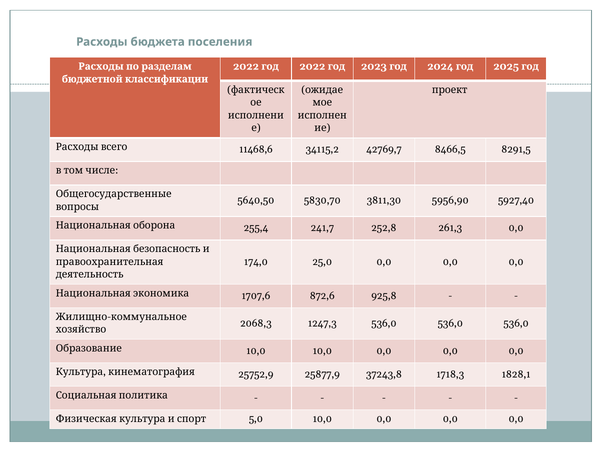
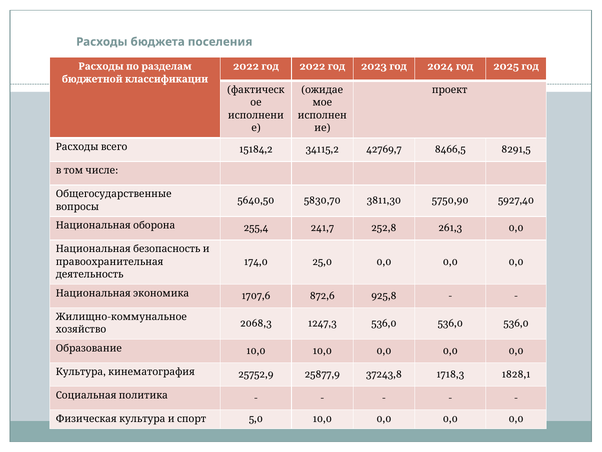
11468,6: 11468,6 -> 15184,2
5956,90: 5956,90 -> 5750,90
